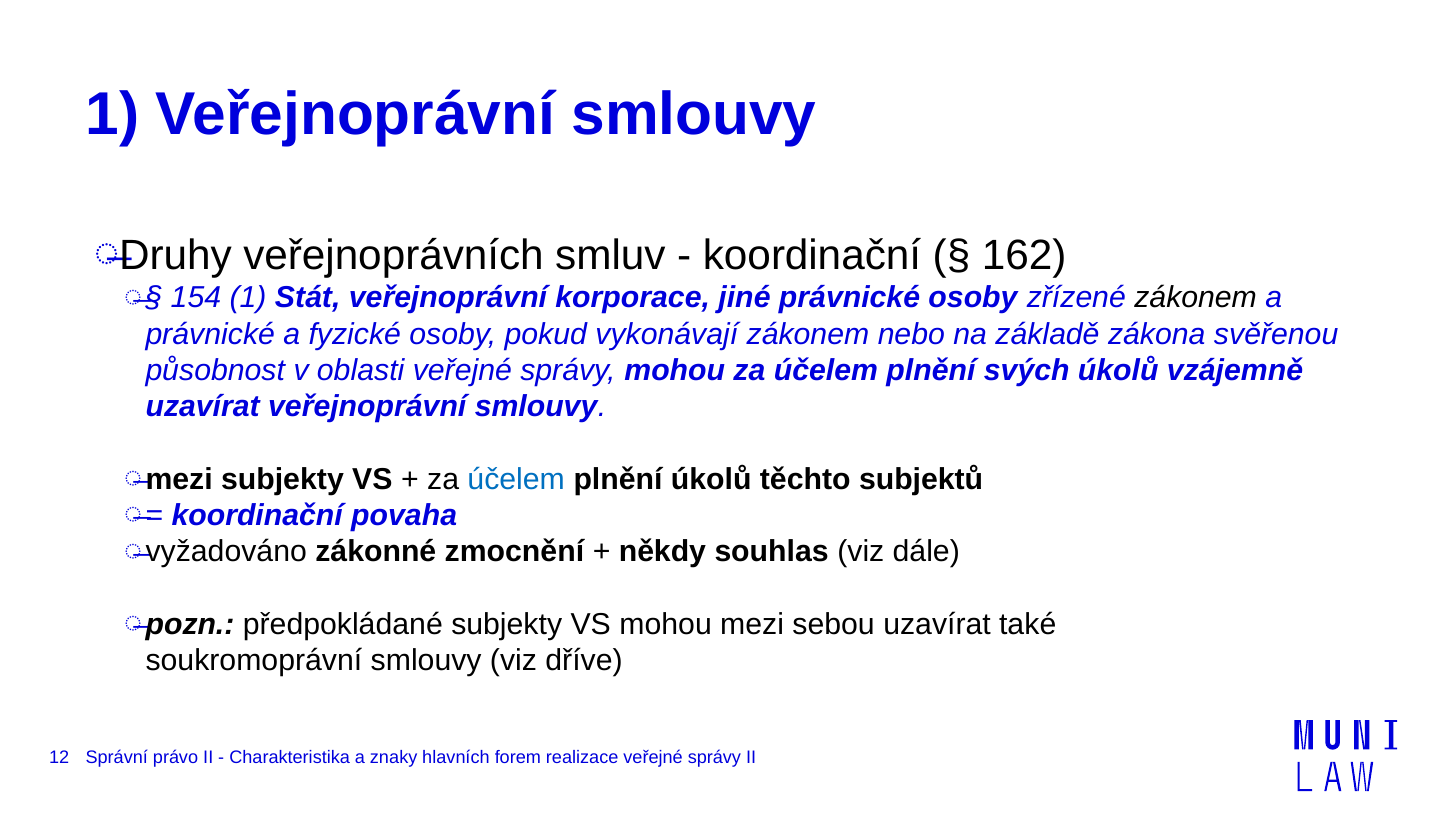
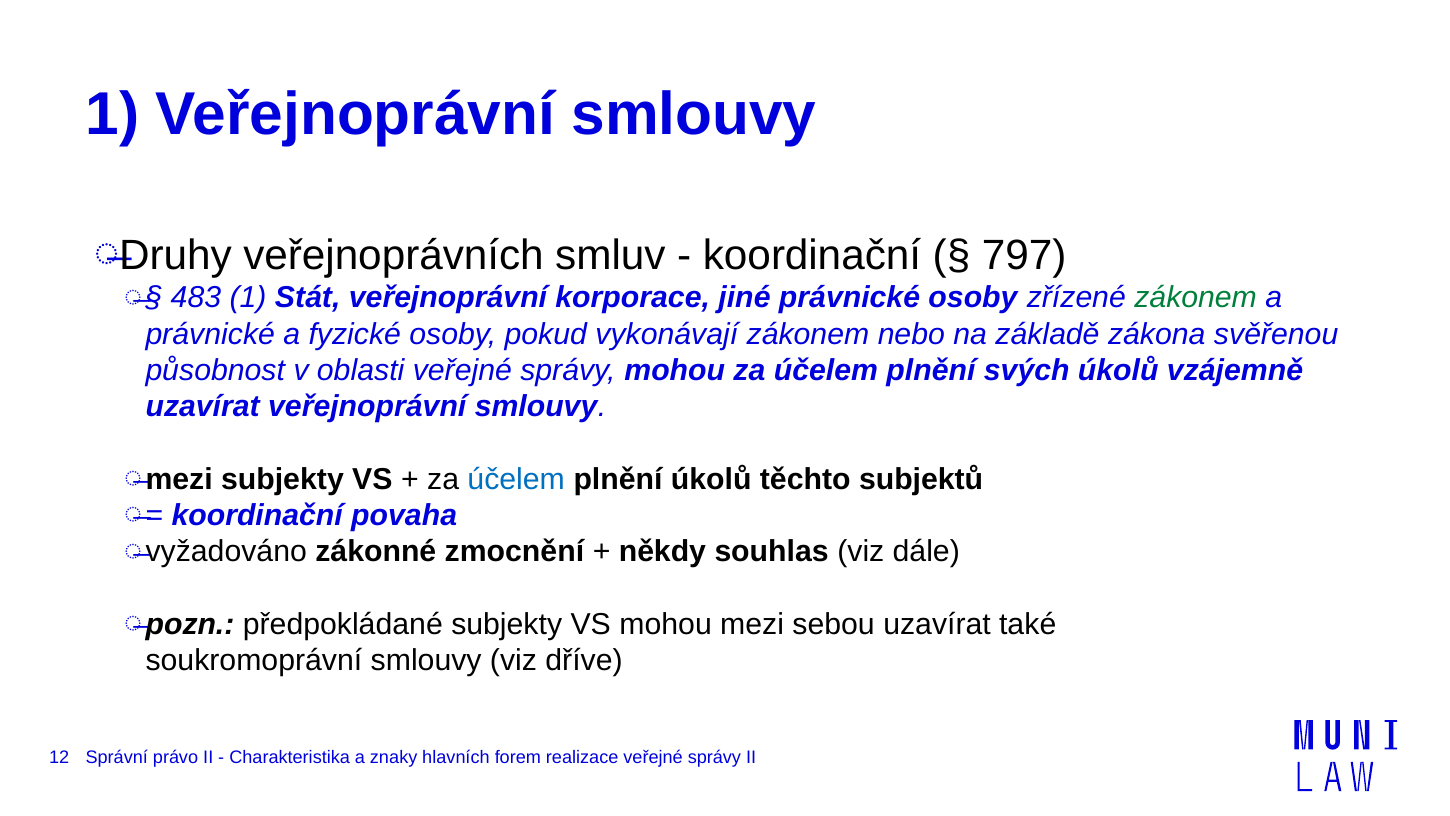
162: 162 -> 797
154: 154 -> 483
zákonem at (1196, 298) colour: black -> green
